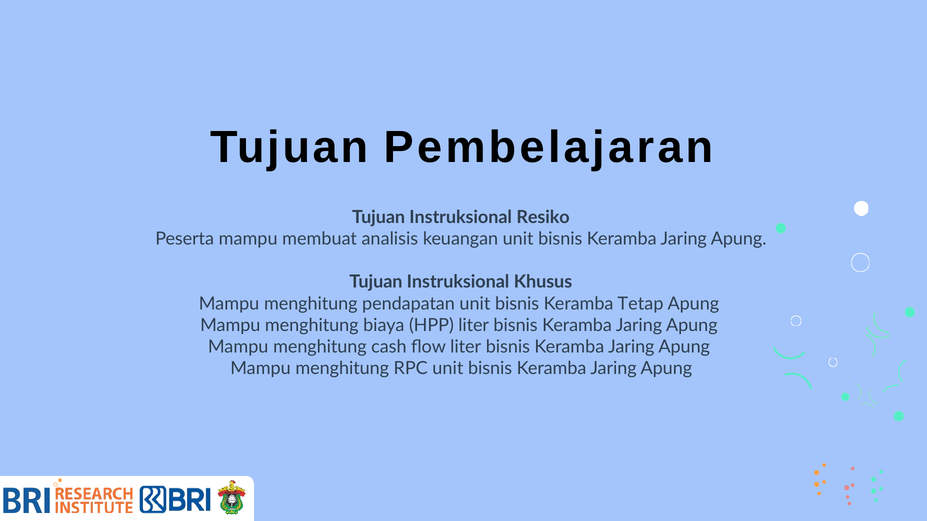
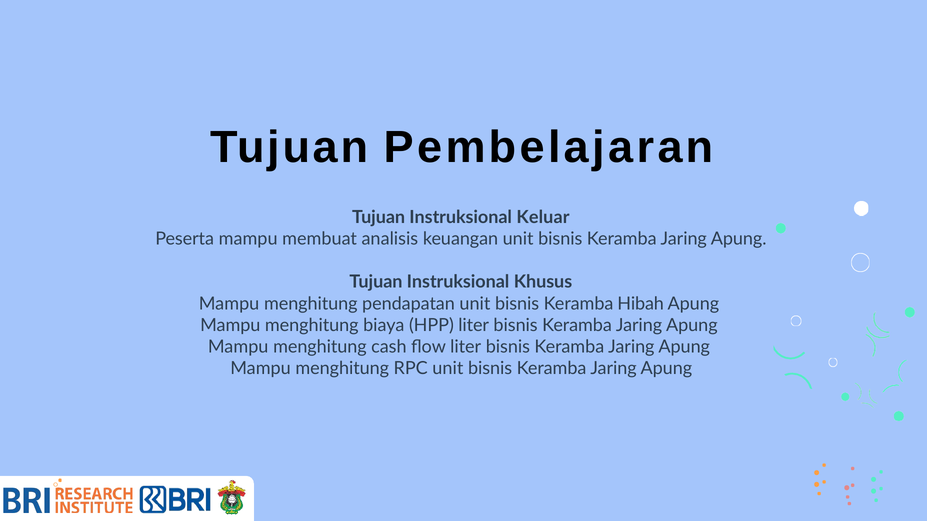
Resiko: Resiko -> Keluar
Tetap: Tetap -> Hibah
